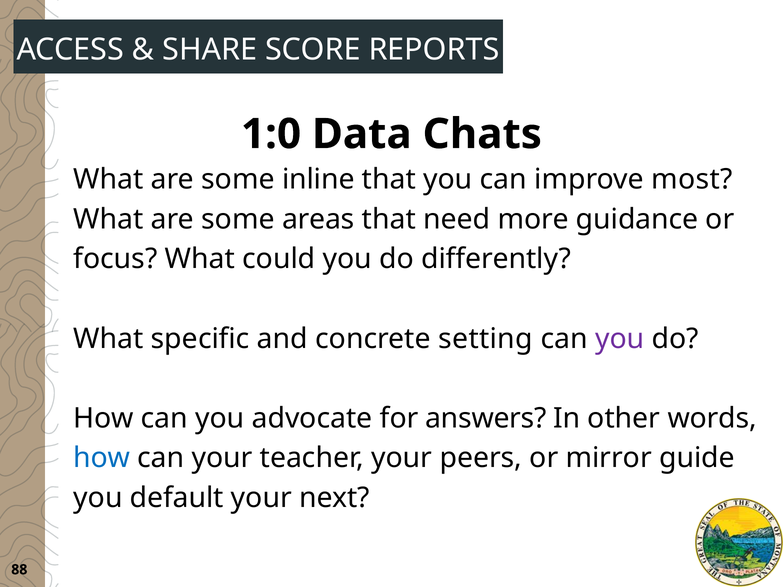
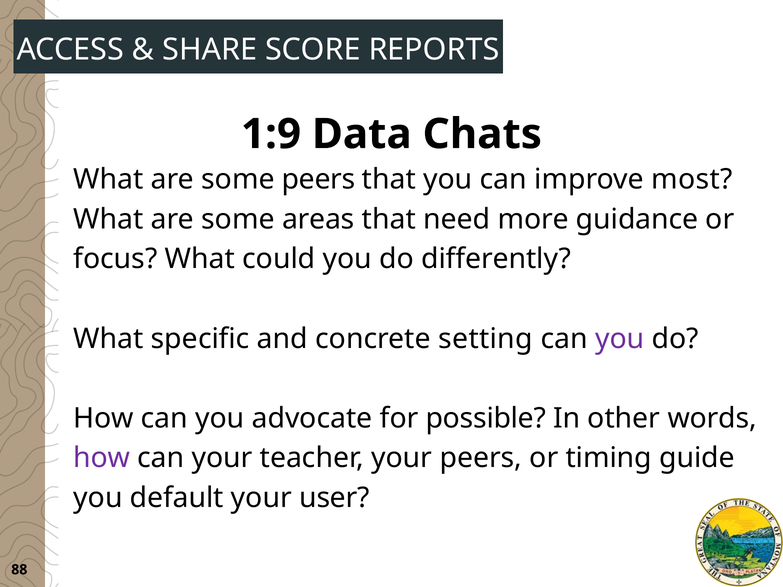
1:0: 1:0 -> 1:9
some inline: inline -> peers
answers: answers -> possible
how at (102, 458) colour: blue -> purple
mirror: mirror -> timing
next: next -> user
